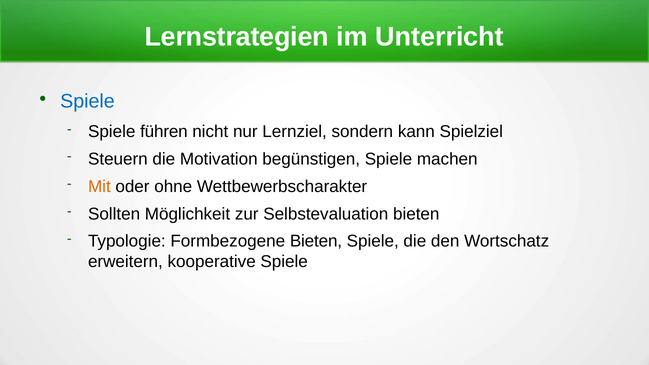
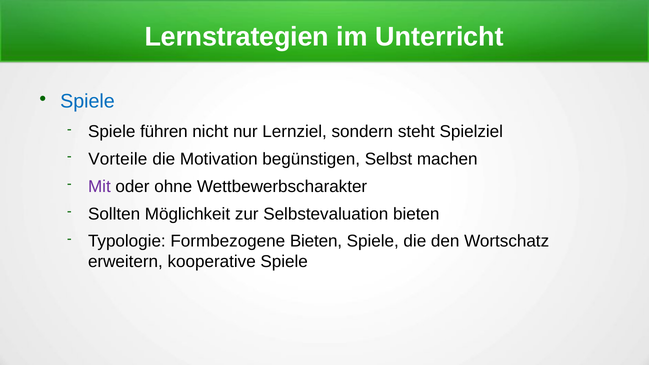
kann: kann -> steht
Steuern: Steuern -> Vorteile
begünstigen Spiele: Spiele -> Selbst
Mit colour: orange -> purple
